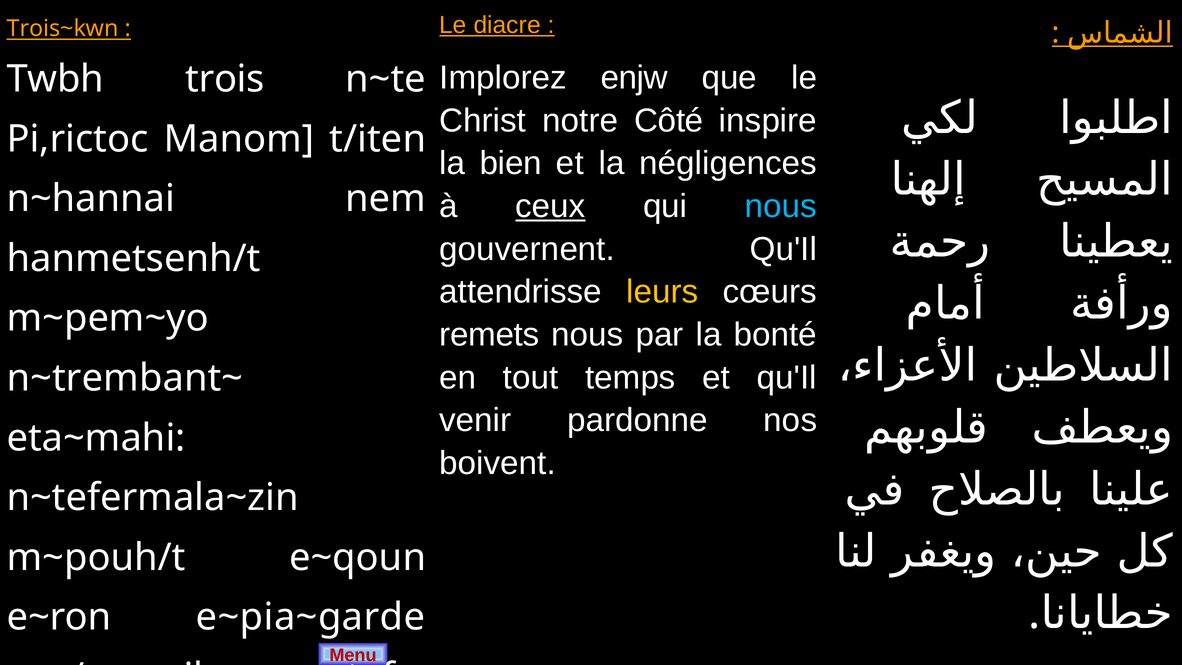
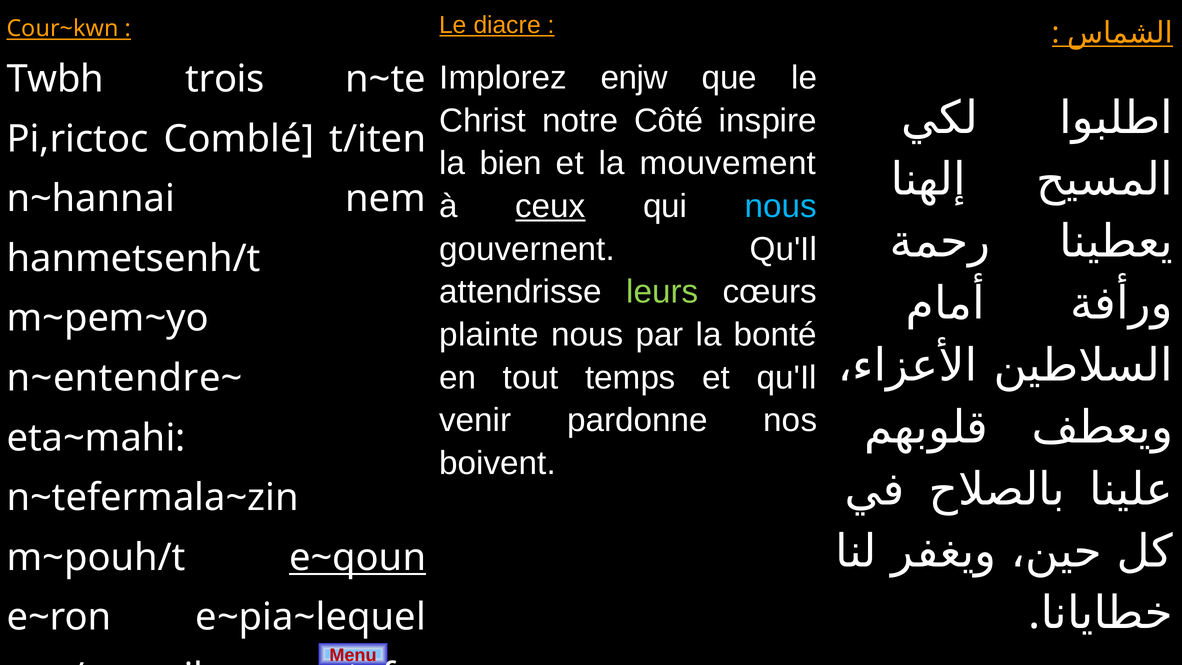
Trois~kwn: Trois~kwn -> Cour~kwn
Manom: Manom -> Comblé
négligences: négligences -> mouvement
leurs colour: yellow -> light green
remets: remets -> plainte
n~trembant~: n~trembant~ -> n~entendre~
e~qoun underline: none -> present
e~pia~garde: e~pia~garde -> e~pia~lequel
